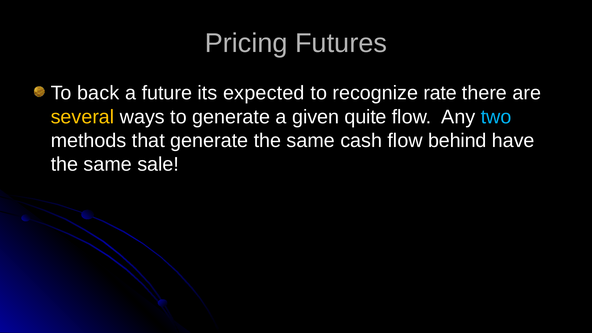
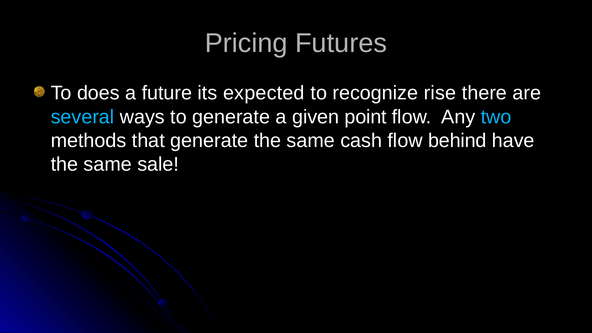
back: back -> does
rate: rate -> rise
several colour: yellow -> light blue
quite: quite -> point
